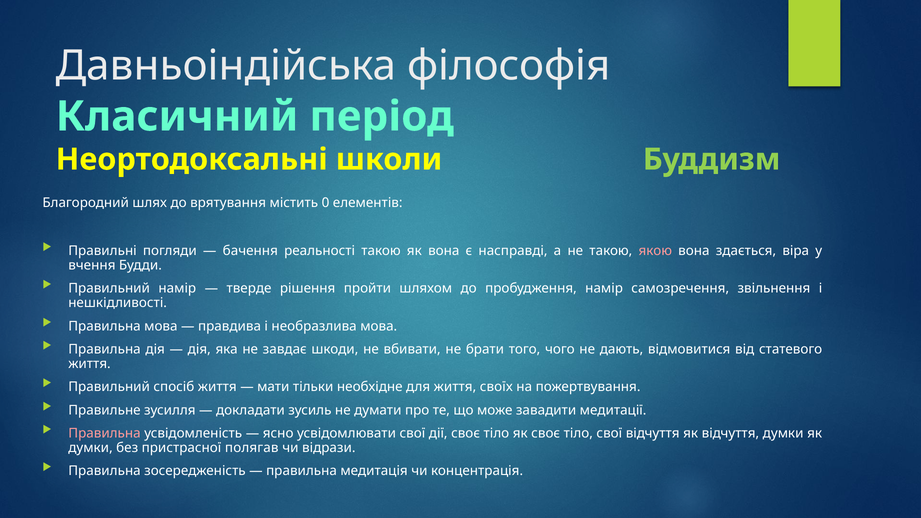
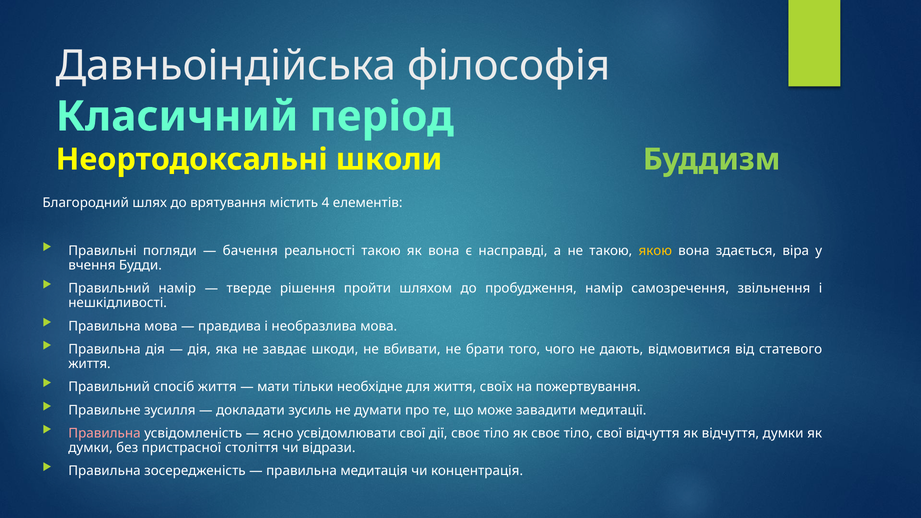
0: 0 -> 4
якою colour: pink -> yellow
полягав: полягав -> століття
